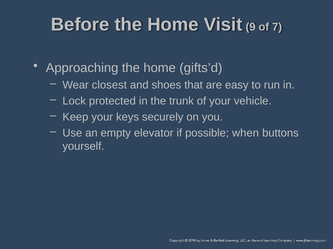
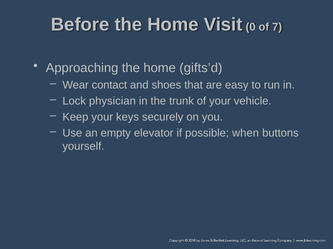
9: 9 -> 0
closest: closest -> contact
protected: protected -> physician
